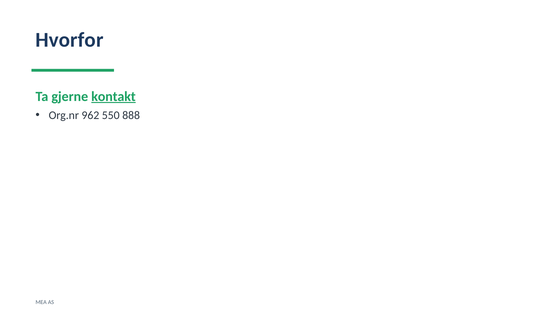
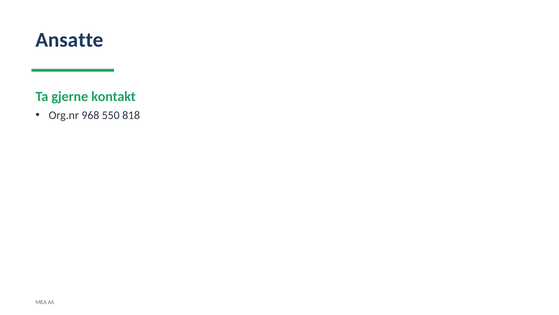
Hvorfor: Hvorfor -> Ansatte
kontakt underline: present -> none
962: 962 -> 968
888: 888 -> 818
